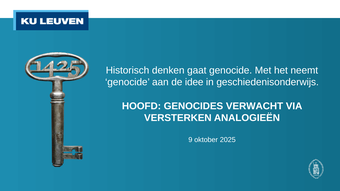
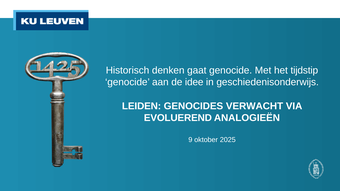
neemt: neemt -> tijdstip
HOOFD: HOOFD -> LEIDEN
VERSTERKEN: VERSTERKEN -> EVOLUEREND
